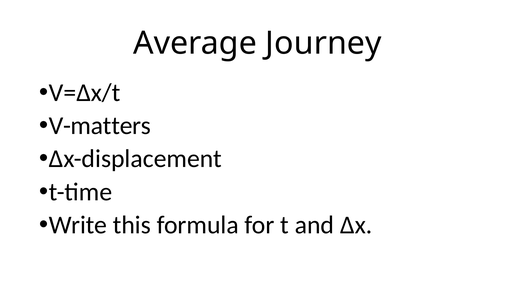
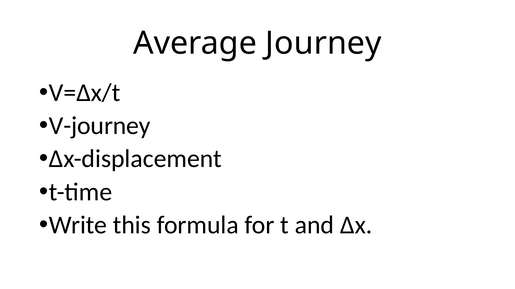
V-matters: V-matters -> V-journey
